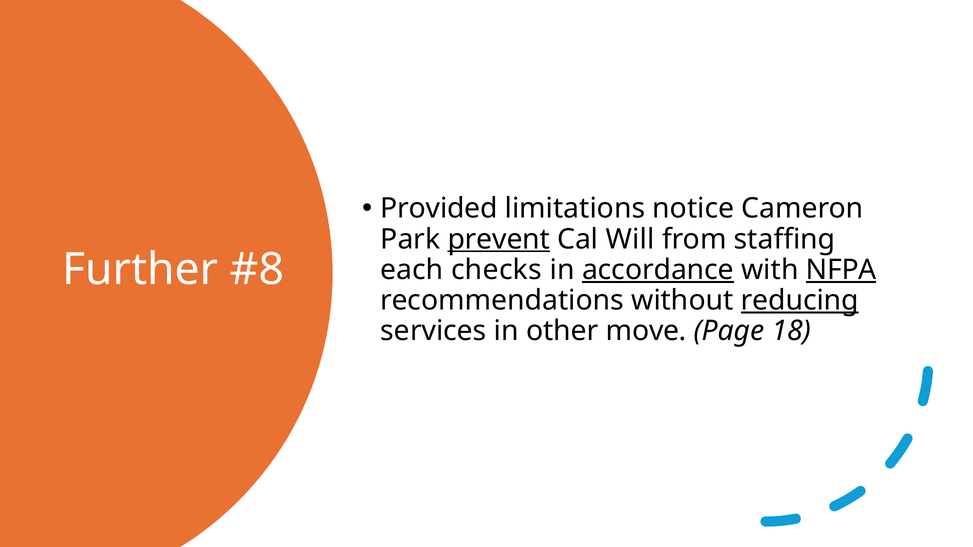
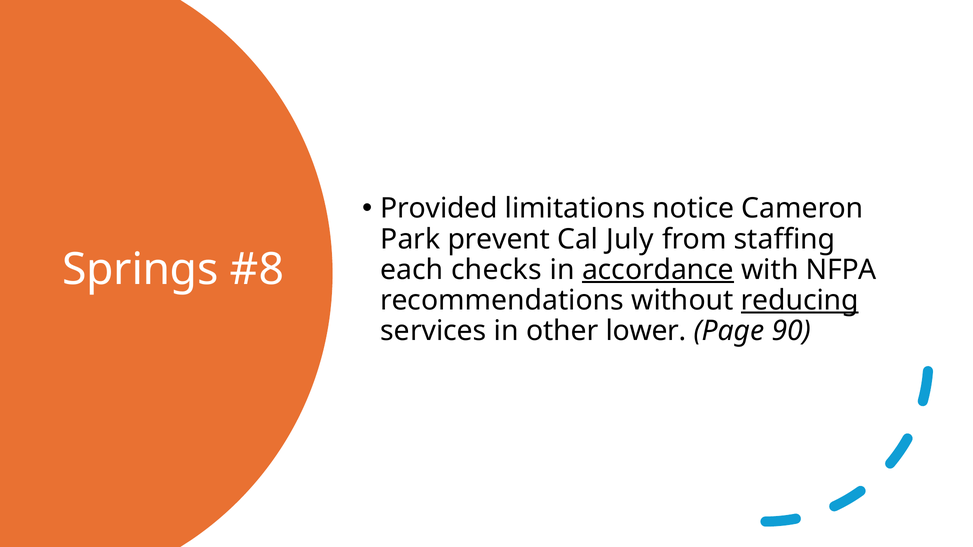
prevent underline: present -> none
Will: Will -> July
Further: Further -> Springs
NFPA underline: present -> none
move: move -> lower
18: 18 -> 90
